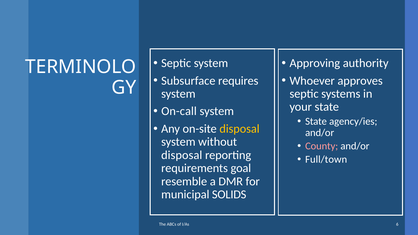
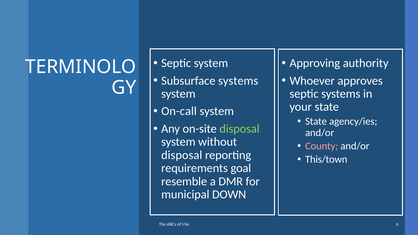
Subsurface requires: requires -> systems
disposal at (240, 129) colour: yellow -> light green
Full/town: Full/town -> This/town
SOLIDS: SOLIDS -> DOWN
